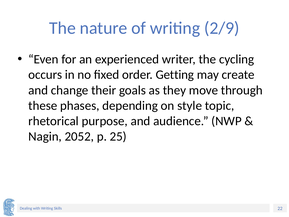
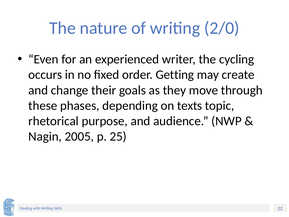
2/9: 2/9 -> 2/0
style: style -> texts
2052: 2052 -> 2005
